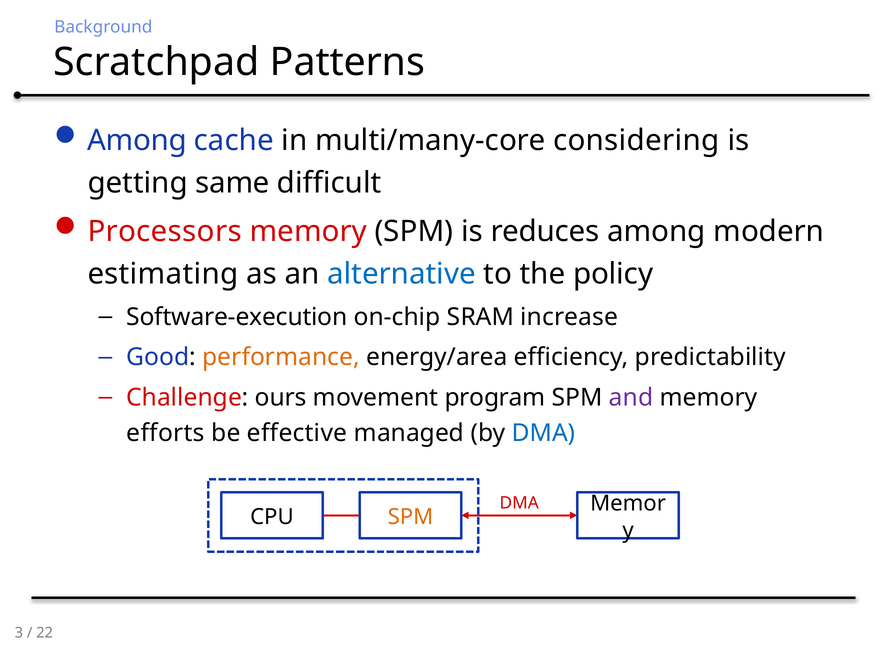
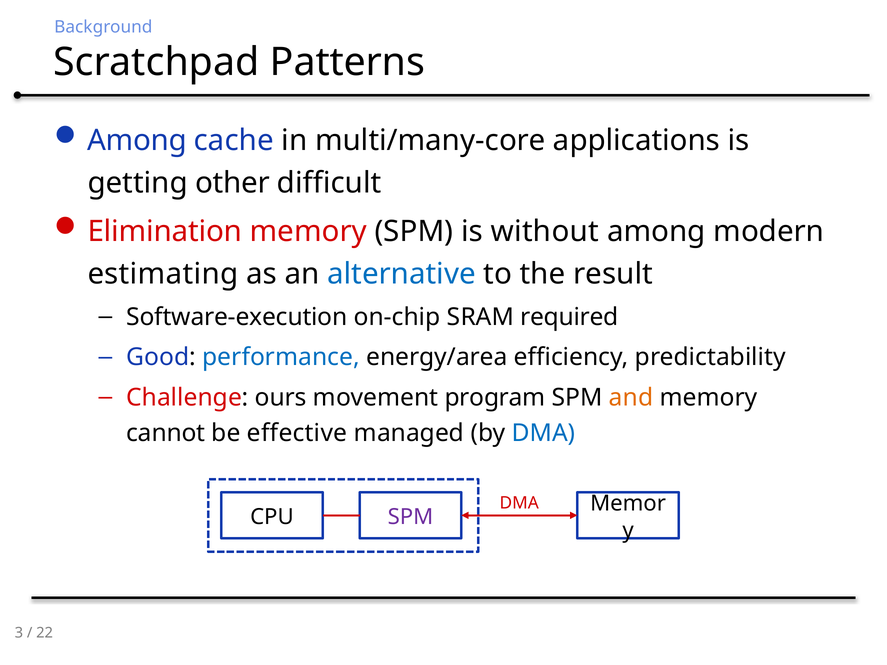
considering: considering -> applications
same: same -> other
Processors: Processors -> Elimination
reduces: reduces -> without
policy: policy -> result
increase: increase -> required
performance colour: orange -> blue
and colour: purple -> orange
efforts: efforts -> cannot
SPM at (410, 517) colour: orange -> purple
